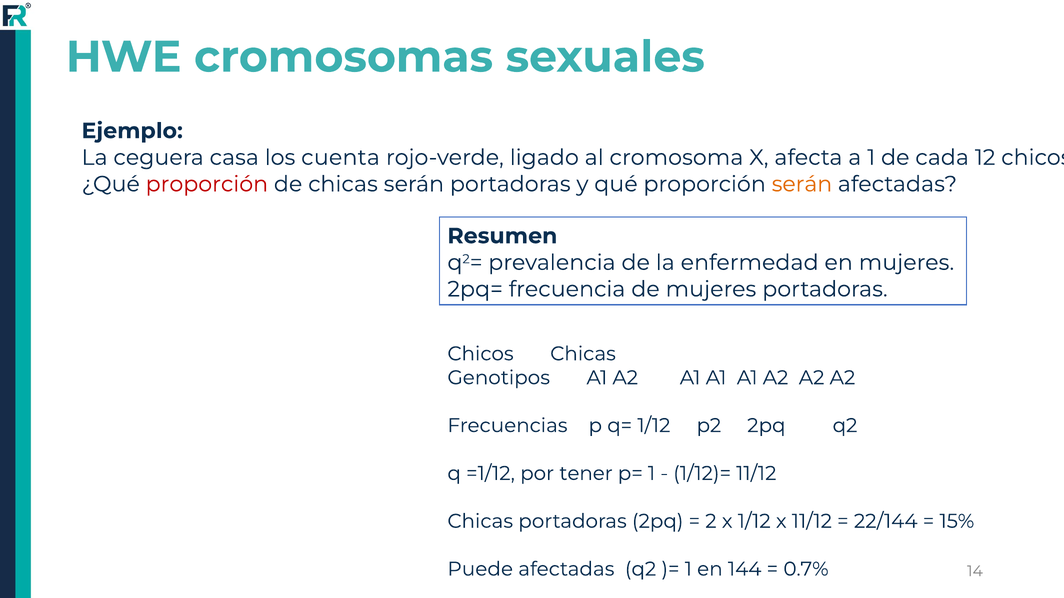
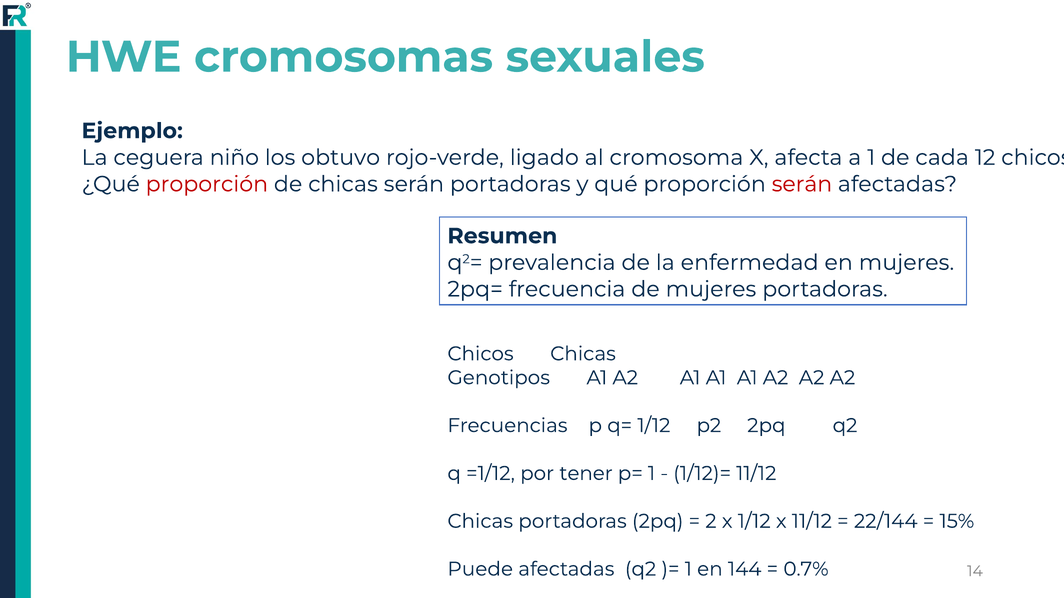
casa: casa -> niño
cuenta: cuenta -> obtuvo
serán at (802, 184) colour: orange -> red
